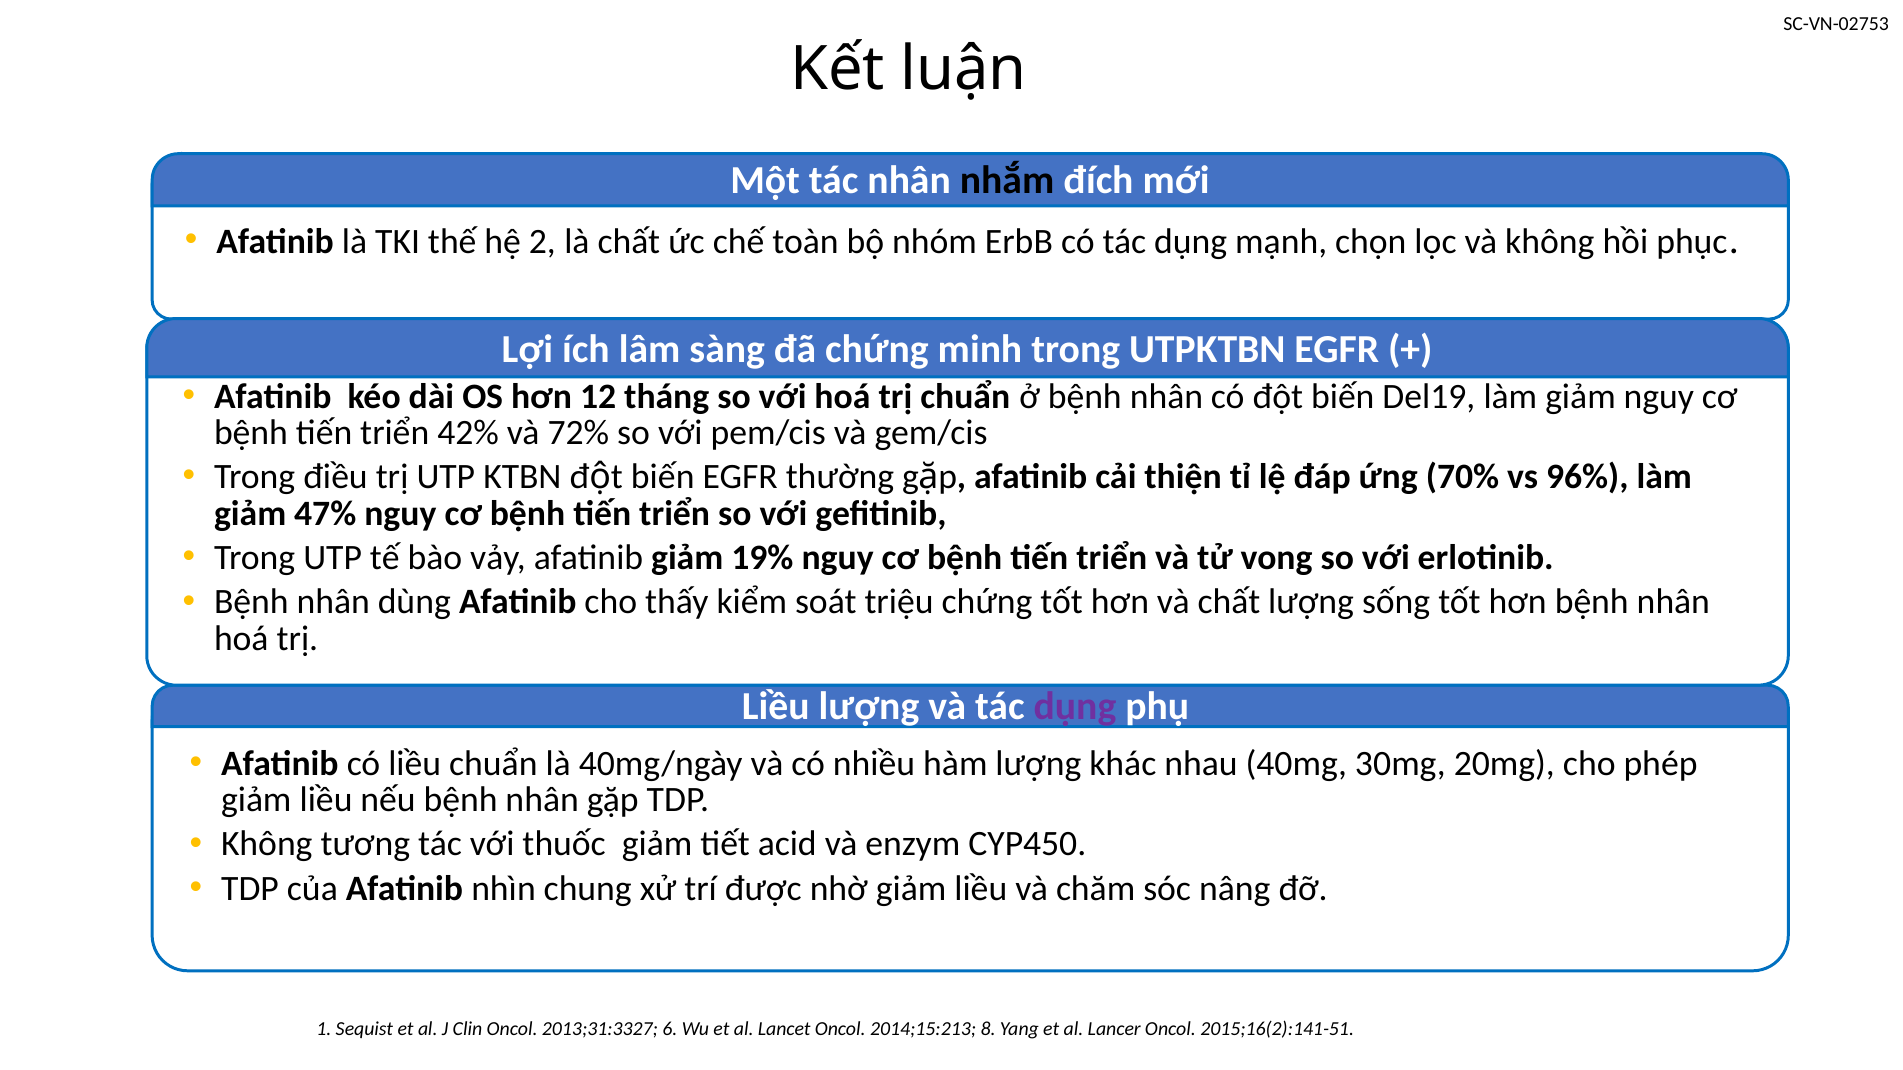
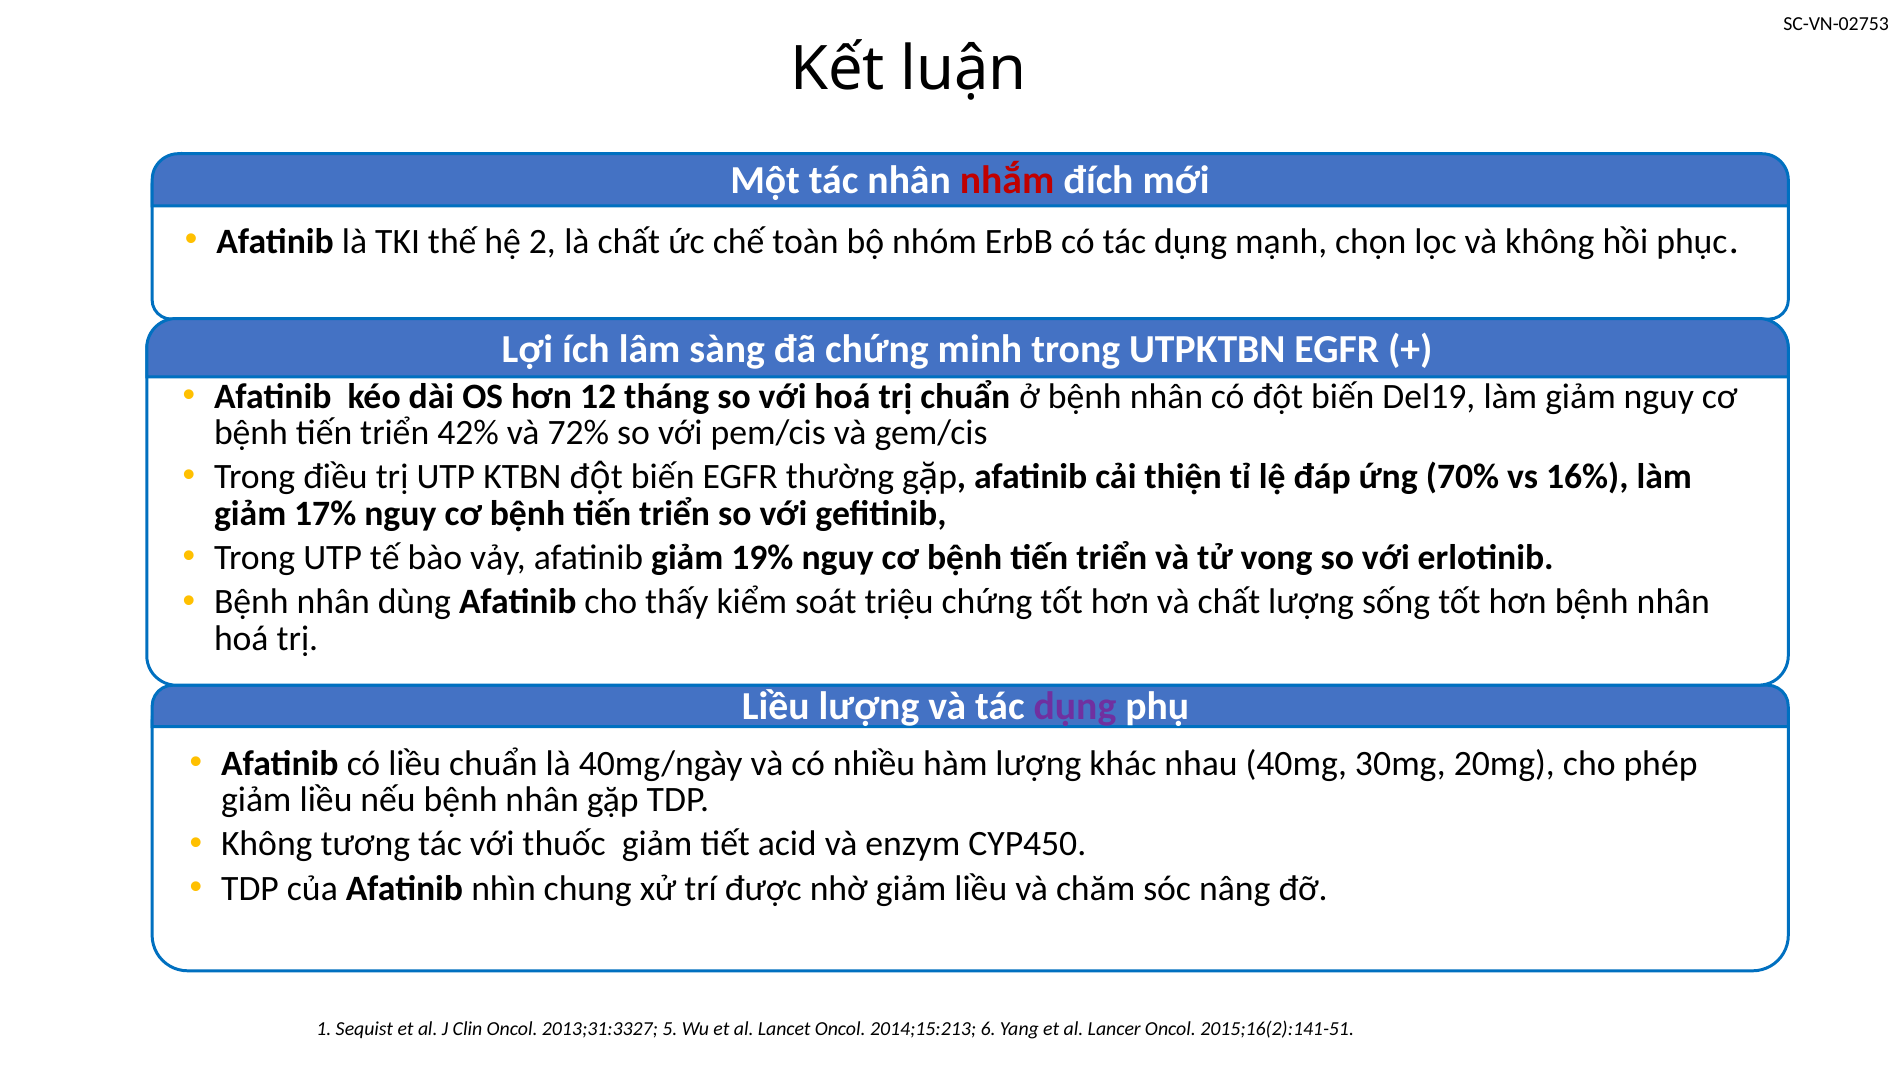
nhắm colour: black -> red
96%: 96% -> 16%
47%: 47% -> 17%
6: 6 -> 5
8: 8 -> 6
